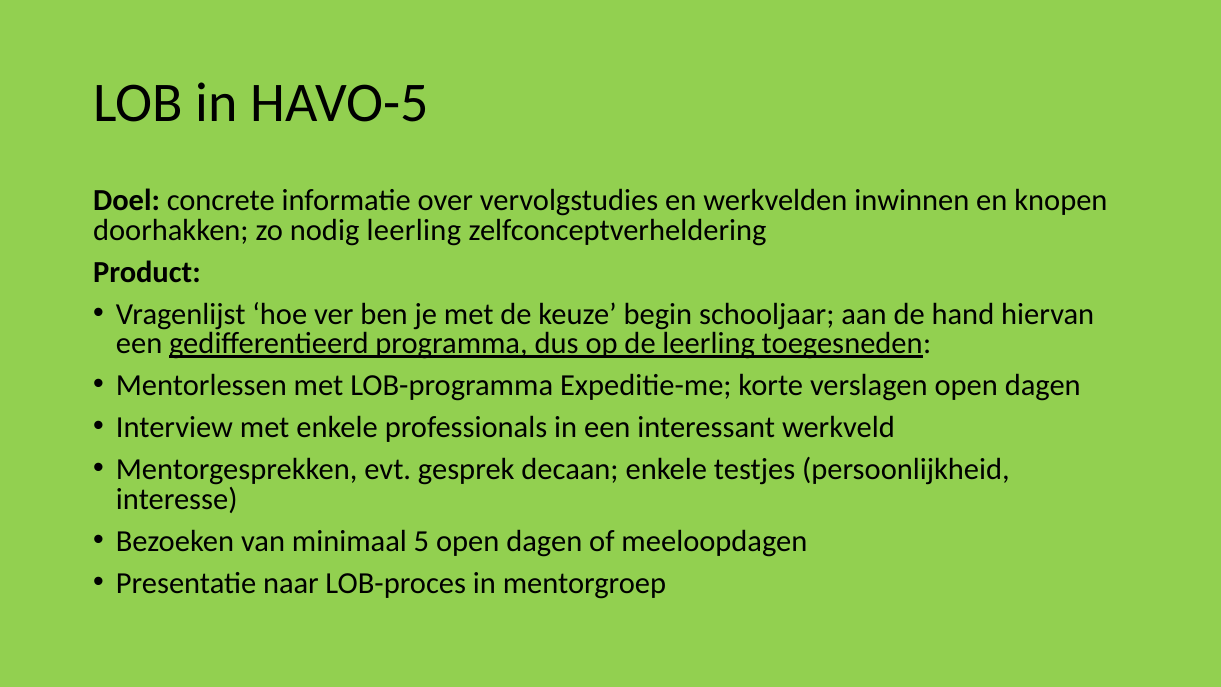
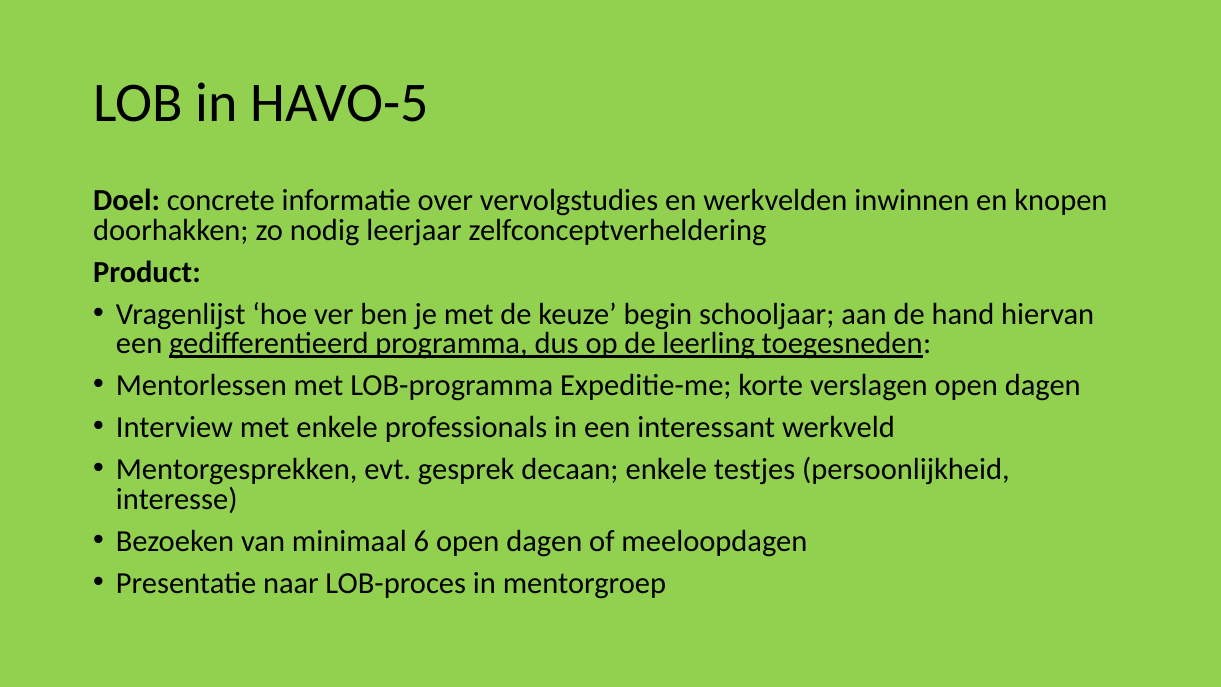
nodig leerling: leerling -> leerjaar
5: 5 -> 6
